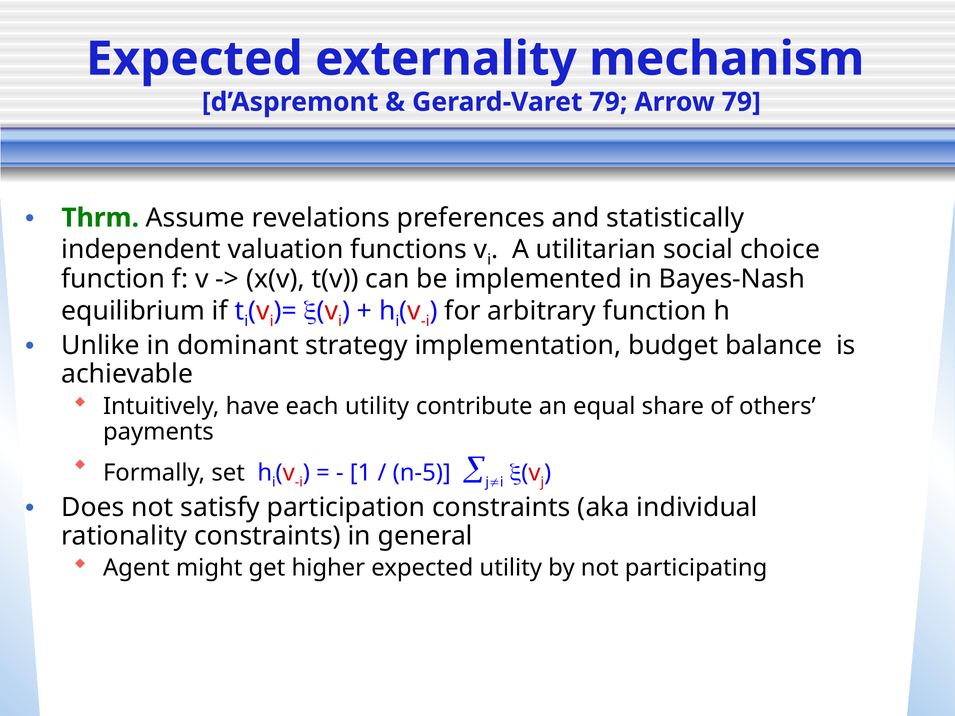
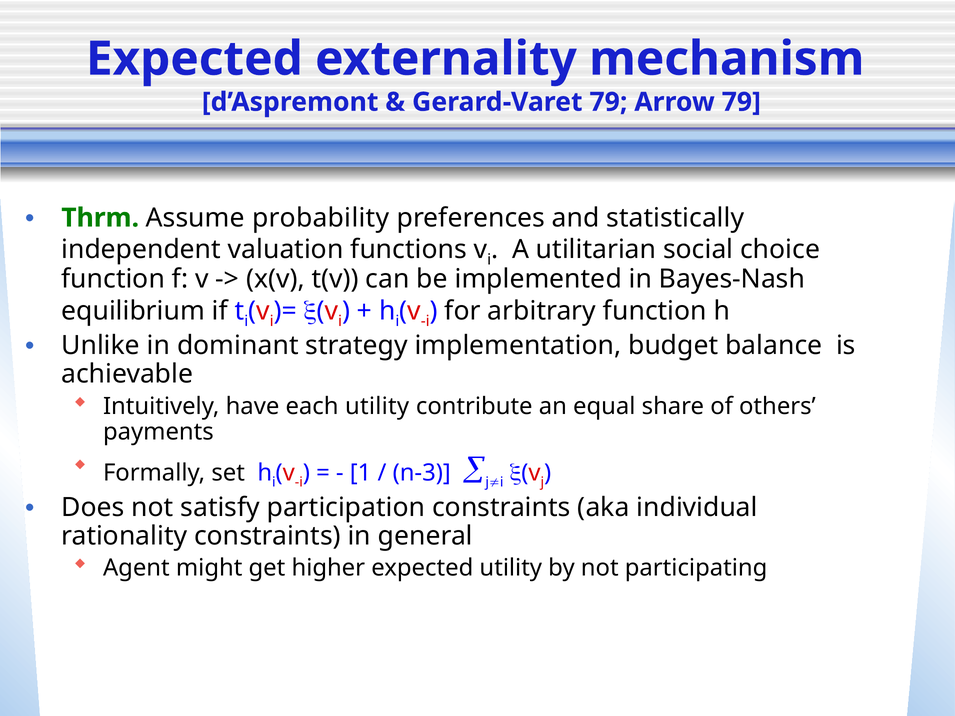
revelations: revelations -> probability
n-5: n-5 -> n-3
